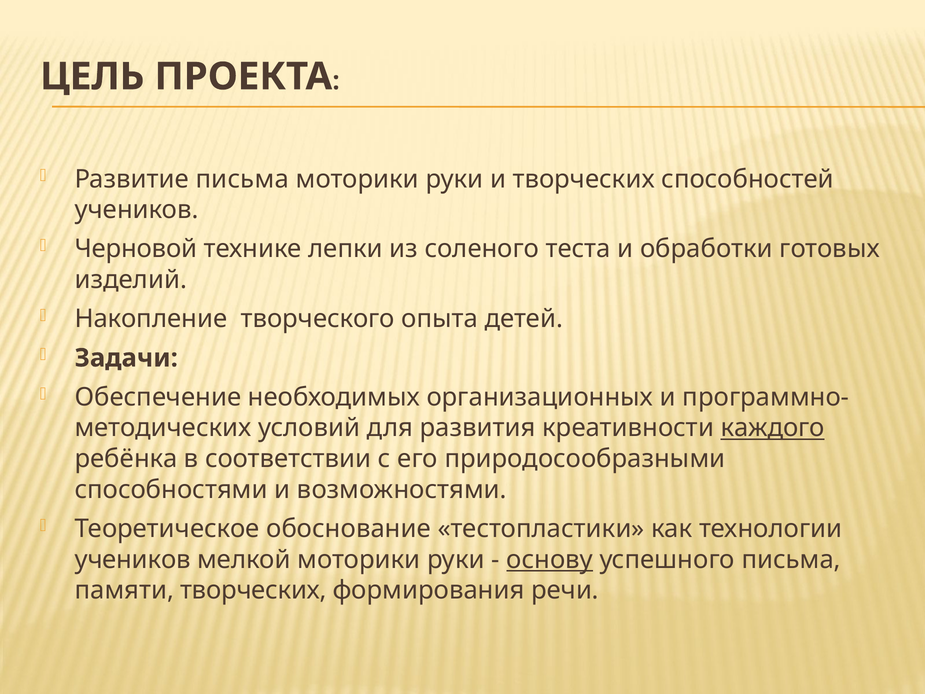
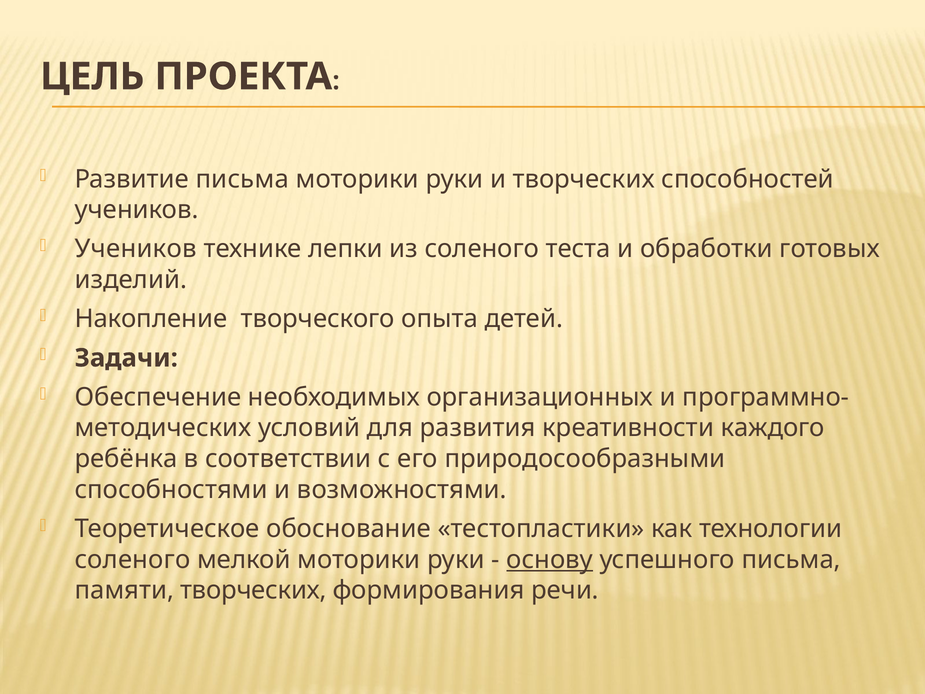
Черновой at (136, 249): Черновой -> Учеников
каждого underline: present -> none
учеников at (133, 559): учеников -> соленого
